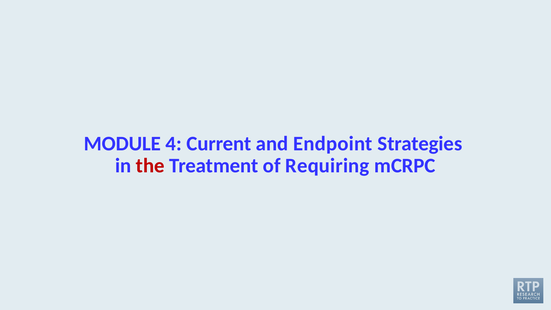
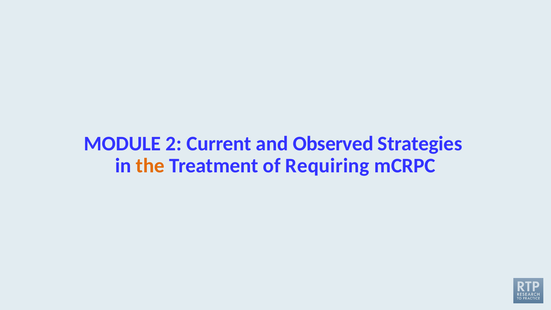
4: 4 -> 2
Endpoint: Endpoint -> Observed
the colour: red -> orange
